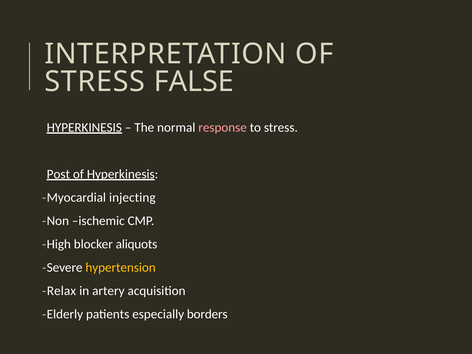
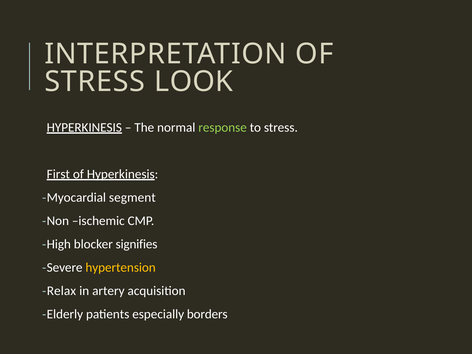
FALSE: FALSE -> LOOK
response colour: pink -> light green
Post: Post -> First
injecting: injecting -> segment
aliquots: aliquots -> signifies
